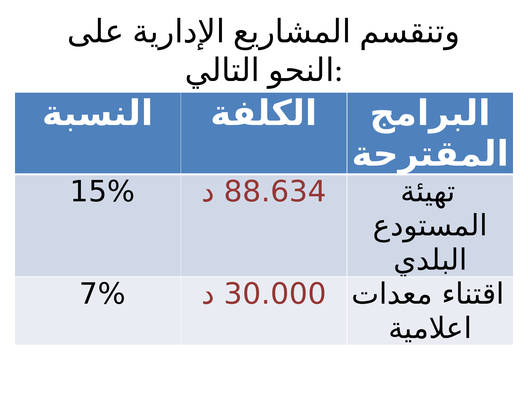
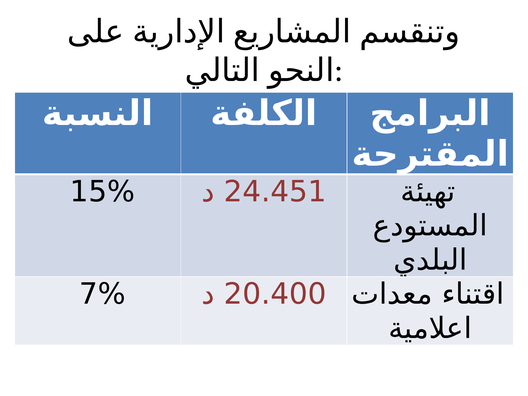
88.634: 88.634 -> 24.451
30.000: 30.000 -> 20.400
